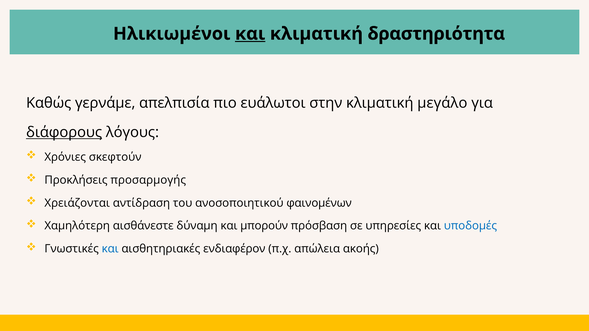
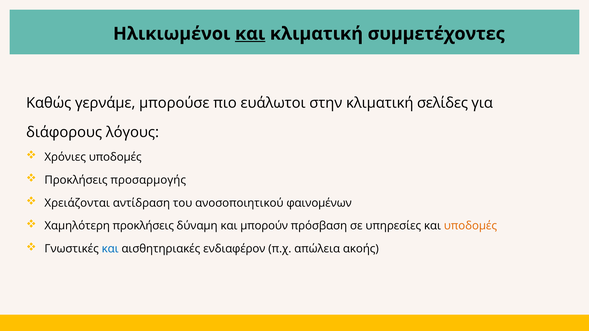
δραστηριότητα: δραστηριότητα -> συμμετέχοντες
απελπισία: απελπισία -> μπορούσε
μεγάλο: μεγάλο -> σελίδες
διάφορους underline: present -> none
Χρόνιες σκεφτούν: σκεφτούν -> υποδομές
Χαμηλότερη αισθάνεστε: αισθάνεστε -> προκλήσεις
υποδομές at (470, 226) colour: blue -> orange
